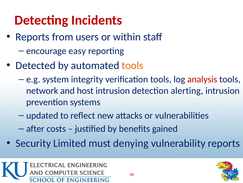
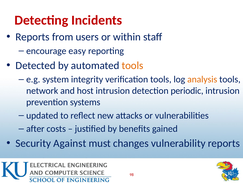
analysis colour: red -> orange
alerting: alerting -> periodic
Limited: Limited -> Against
denying: denying -> changes
